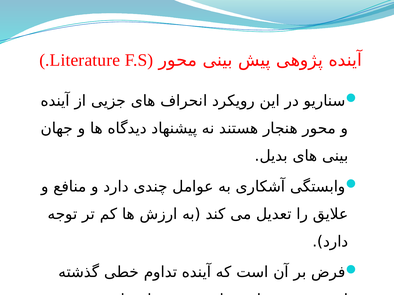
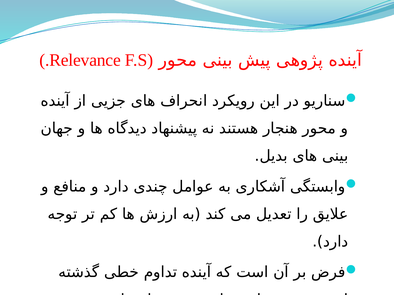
Literature: Literature -> Relevance
